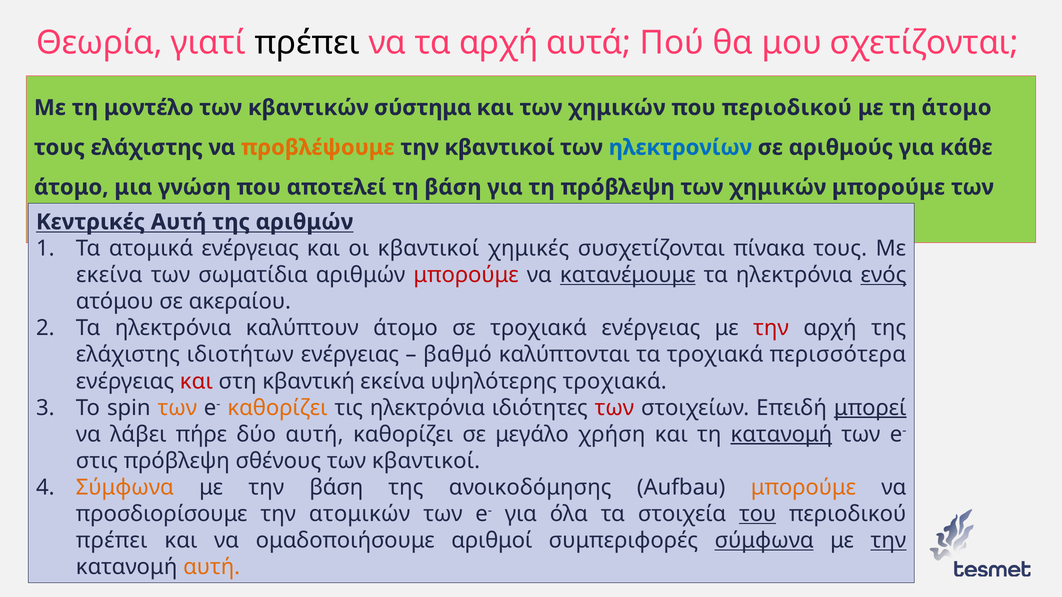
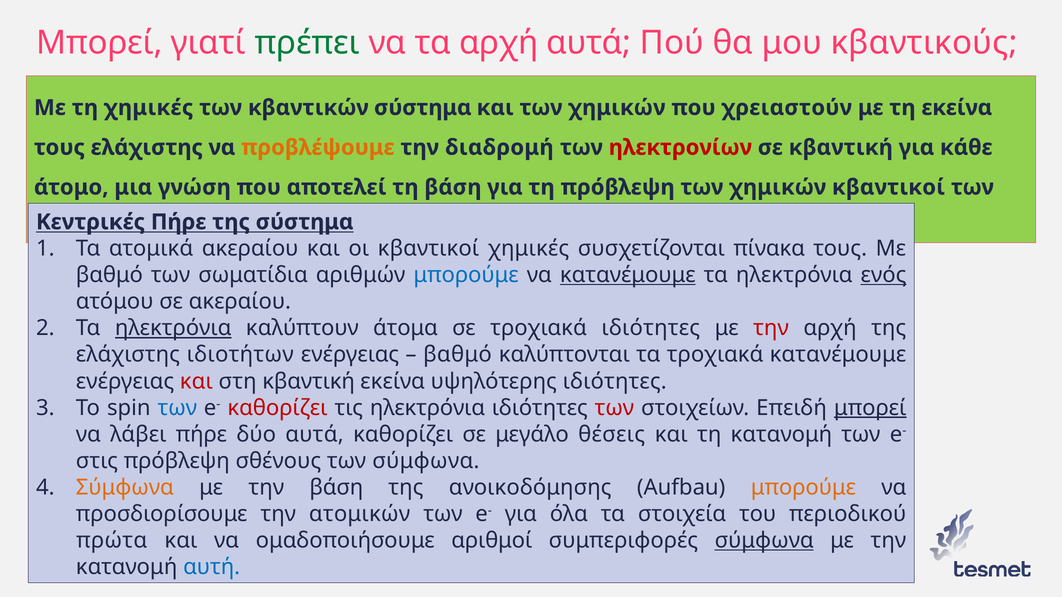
Θεωρία at (99, 43): Θεωρία -> Μπορεί
πρέπει at (307, 43) colour: black -> green
σχετίζονται: σχετίζονται -> κβαντικούς
τη μοντέλο: μοντέλο -> χημικές
που περιοδικού: περιοδικού -> χρειαστούν
τη άτομο: άτομο -> εκείνα
την κβαντικοί: κβαντικοί -> διαδρομή
ηλεκτρονίων colour: blue -> red
σε αριθμούς: αριθμούς -> κβαντική
μπορούμε at (889, 187): μπορούμε -> κβαντικοί
Αυτή at (179, 222): Αυτή -> Πήρε
της αριθμών: αριθμών -> σύστημα
ατομικά ενέργειας: ενέργειας -> ακεραίου
εκείνα at (109, 275): εκείνα -> βαθμό
μπορούμε at (466, 275) colour: red -> blue
ηλεκτρόνια at (173, 328) underline: none -> present
καλύπτουν άτομο: άτομο -> άτομα
τροχιακά ενέργειας: ενέργειας -> ιδιότητες
τροχιακά περισσότερα: περισσότερα -> κατανέμουμε
υψηλότερης τροχιακά: τροχιακά -> ιδιότητες
των at (177, 408) colour: orange -> blue
καθορίζει at (277, 408) colour: orange -> red
δύο αυτή: αυτή -> αυτά
χρήση: χρήση -> θέσεις
κατανομή at (781, 435) underline: present -> none
των κβαντικοί: κβαντικοί -> σύμφωνα
του underline: present -> none
πρέπει at (112, 541): πρέπει -> πρώτα
την at (888, 541) underline: present -> none
αυτή at (212, 567) colour: orange -> blue
